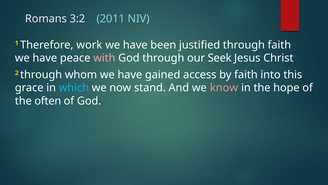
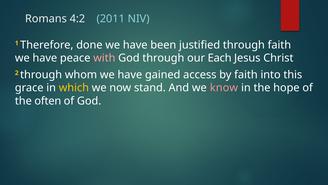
3:2: 3:2 -> 4:2
work: work -> done
Seek: Seek -> Each
which colour: light blue -> yellow
